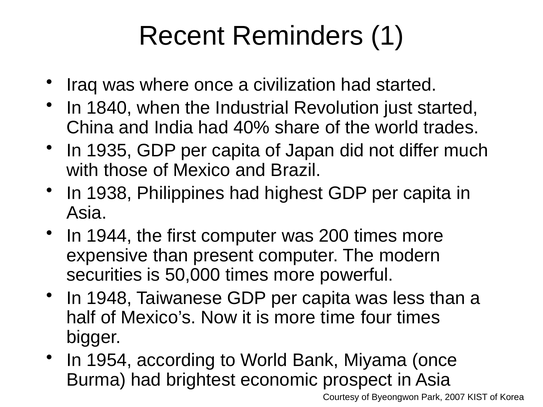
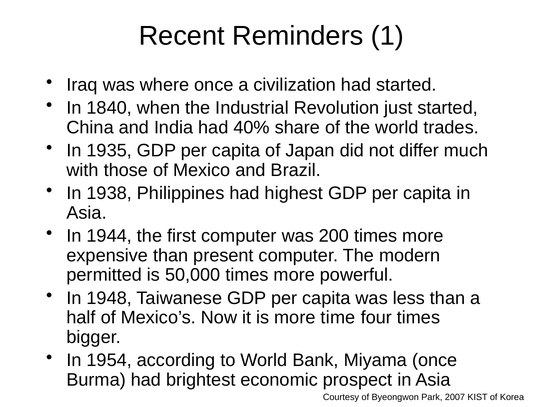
securities: securities -> permitted
